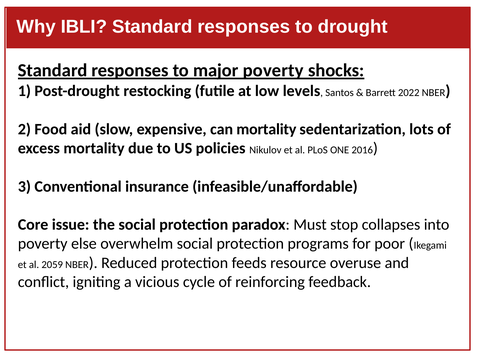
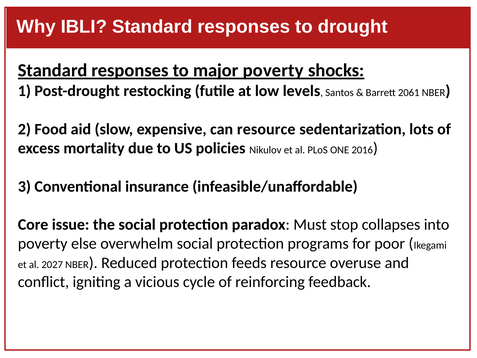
2022: 2022 -> 2061
can mortality: mortality -> resource
2059: 2059 -> 2027
